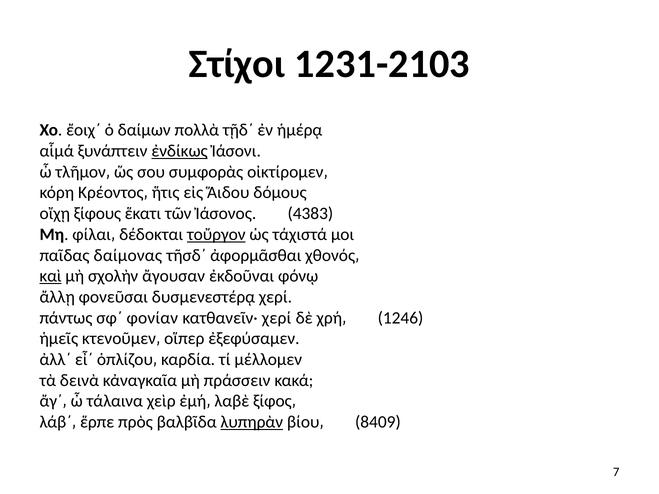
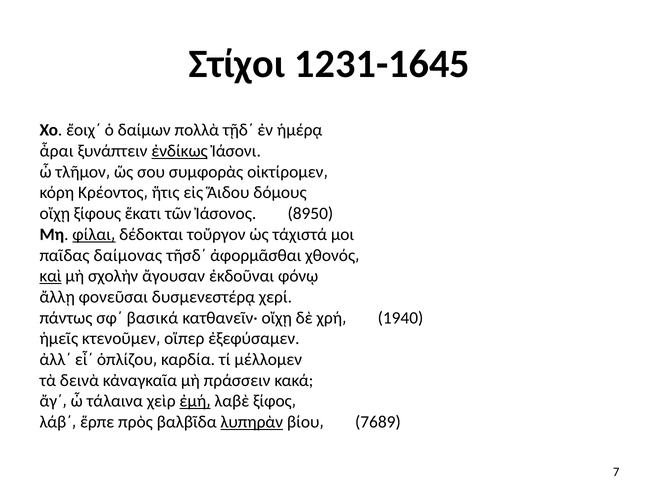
1231-2103: 1231-2103 -> 1231-1645
αἷμά: αἷμά -> ἆραι
4383: 4383 -> 8950
φίλαι͵ underline: none -> present
τοὔργον underline: present -> none
φονίαν: φονίαν -> βασικά
κατθανεῖν· χερί: χερί -> οἴχῃ
1246: 1246 -> 1940
ἐμή͵ underline: none -> present
8409: 8409 -> 7689
